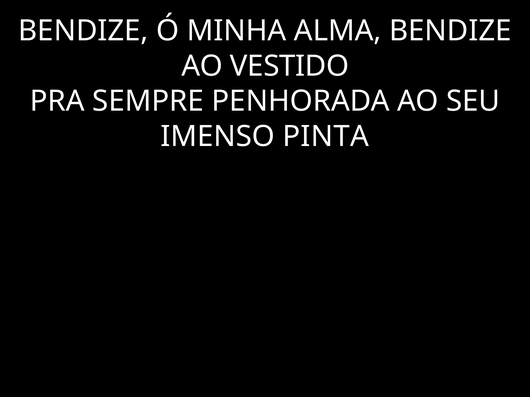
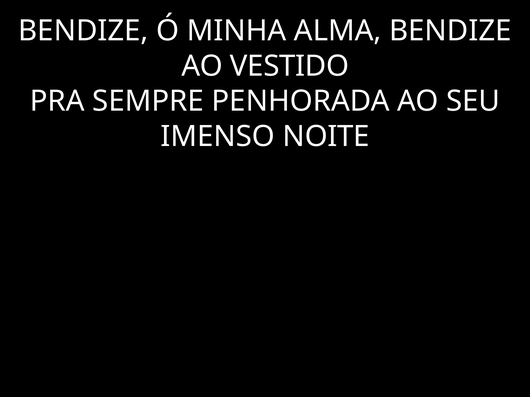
PINTA: PINTA -> NOITE
